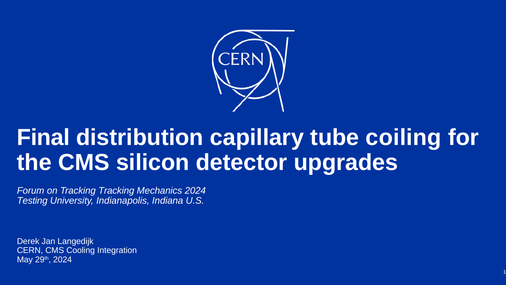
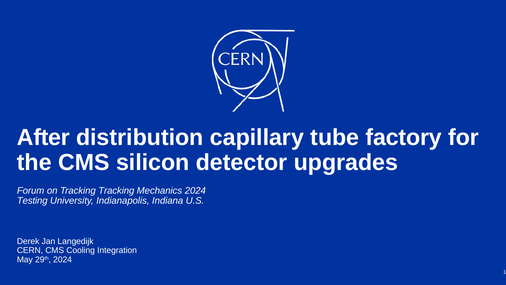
Final: Final -> After
coiling: coiling -> factory
